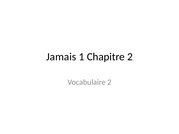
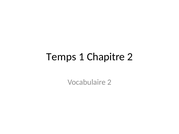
Jamais: Jamais -> Temps
